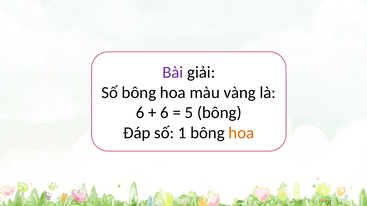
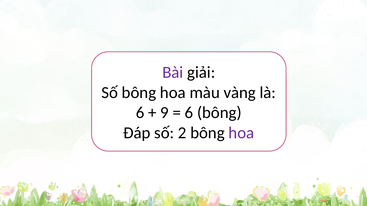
6 at (164, 113): 6 -> 9
5 at (189, 113): 5 -> 6
1: 1 -> 2
hoa at (241, 133) colour: orange -> purple
